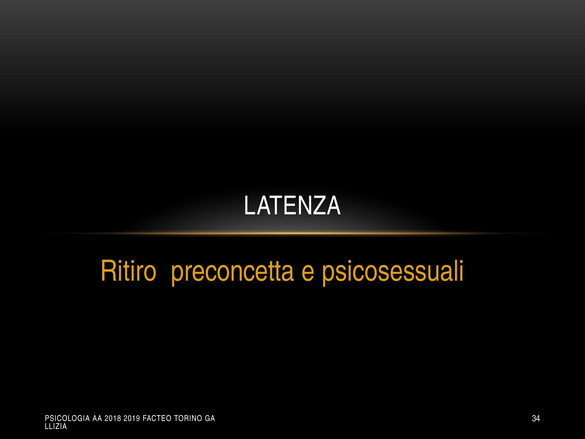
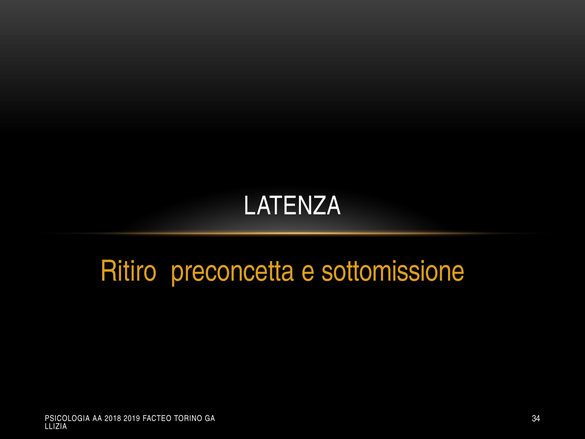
psicosessuali: psicosessuali -> sottomissione
